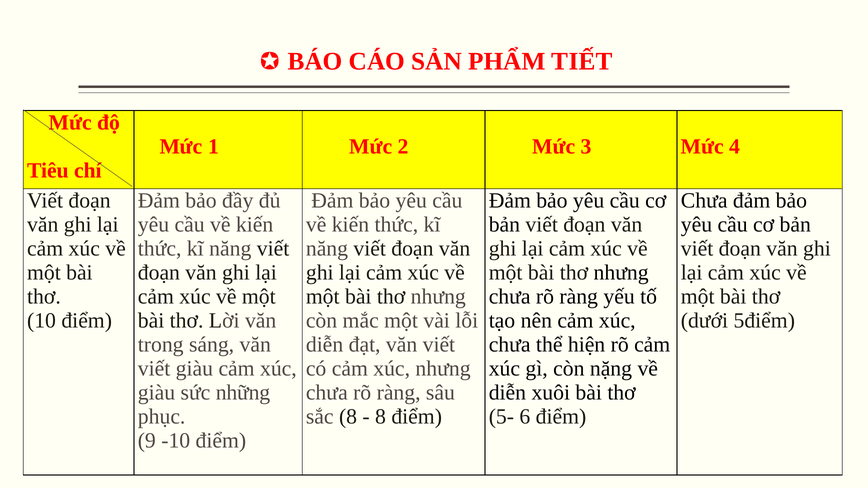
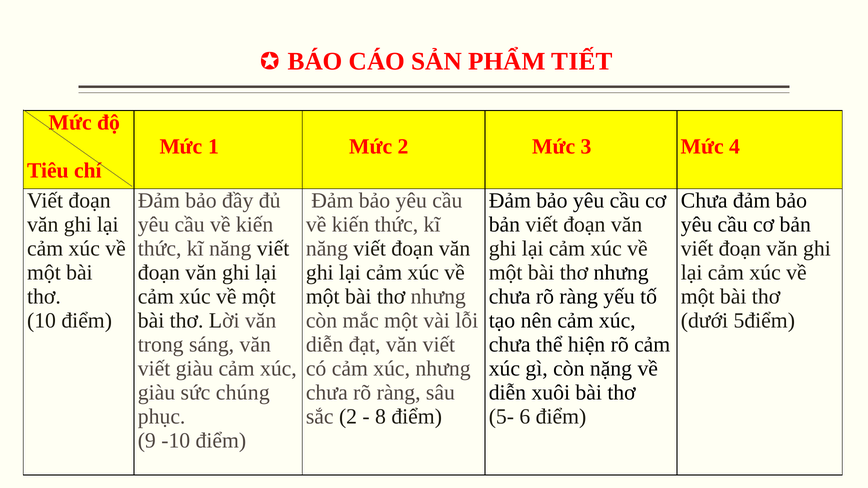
những: những -> chúng
sắc 8: 8 -> 2
